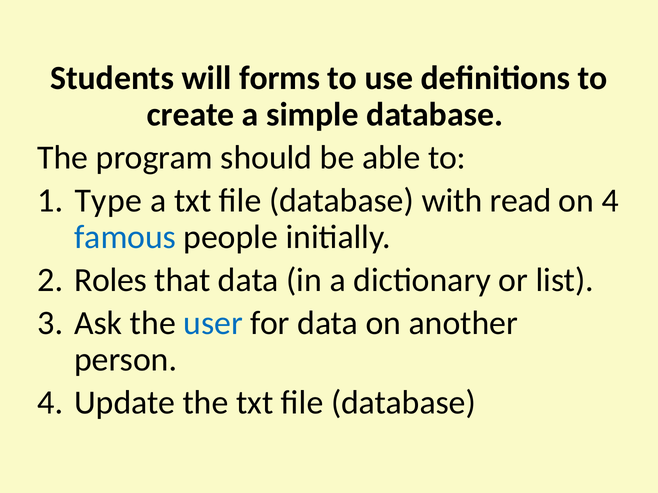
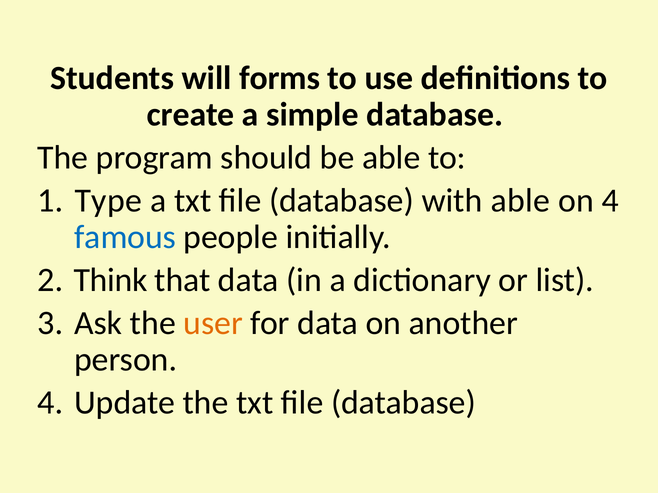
with read: read -> able
Roles: Roles -> Think
user colour: blue -> orange
